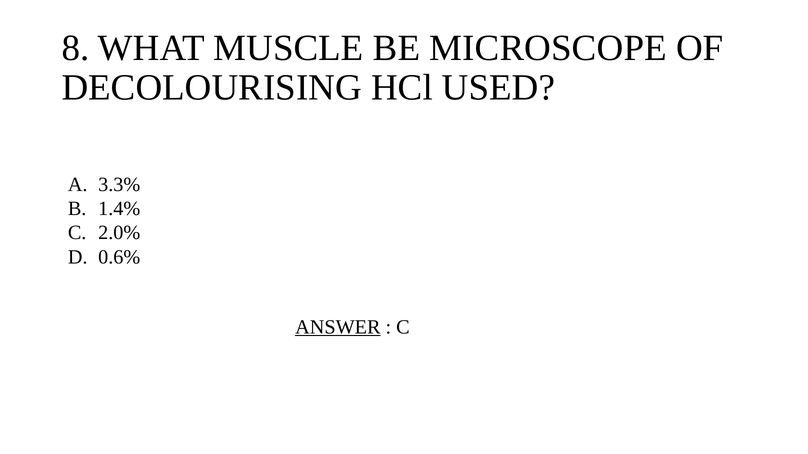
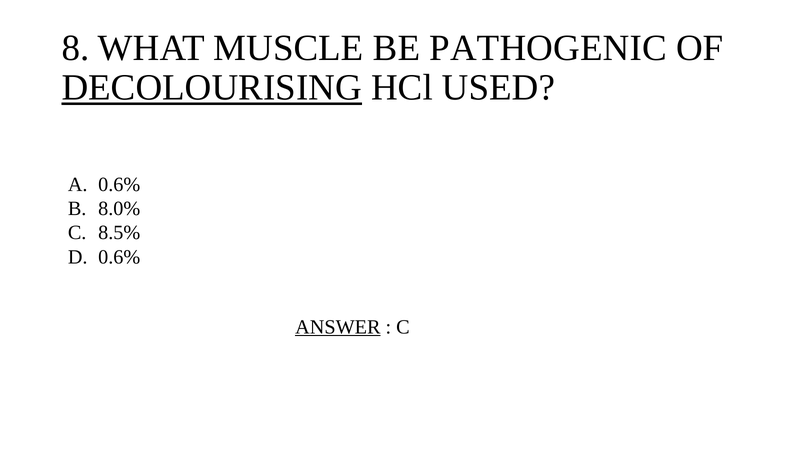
MICROSCOPE: MICROSCOPE -> PATHOGENIC
DECOLOURISING underline: none -> present
3.3% at (119, 185): 3.3% -> 0.6%
1.4%: 1.4% -> 8.0%
2.0%: 2.0% -> 8.5%
